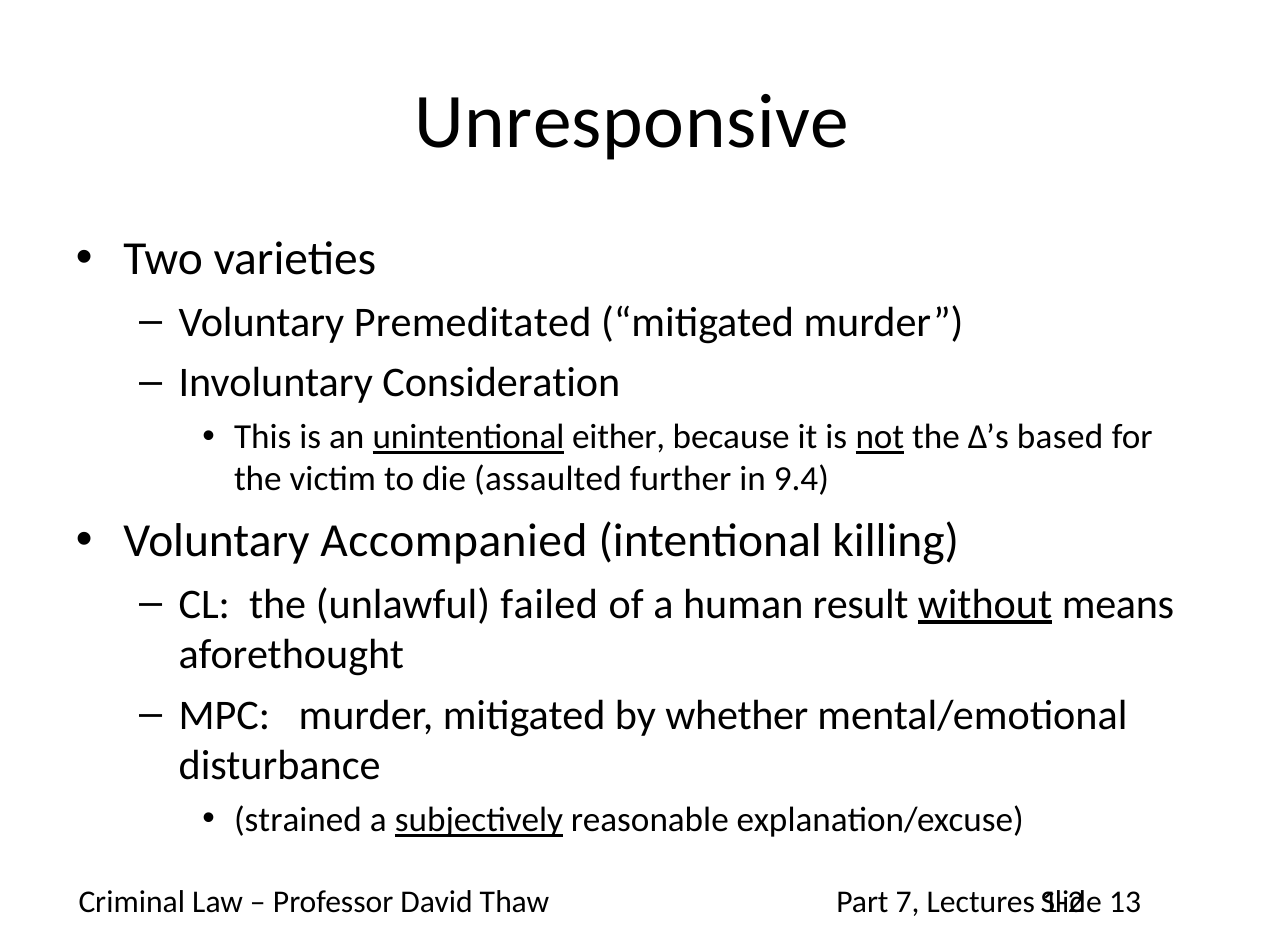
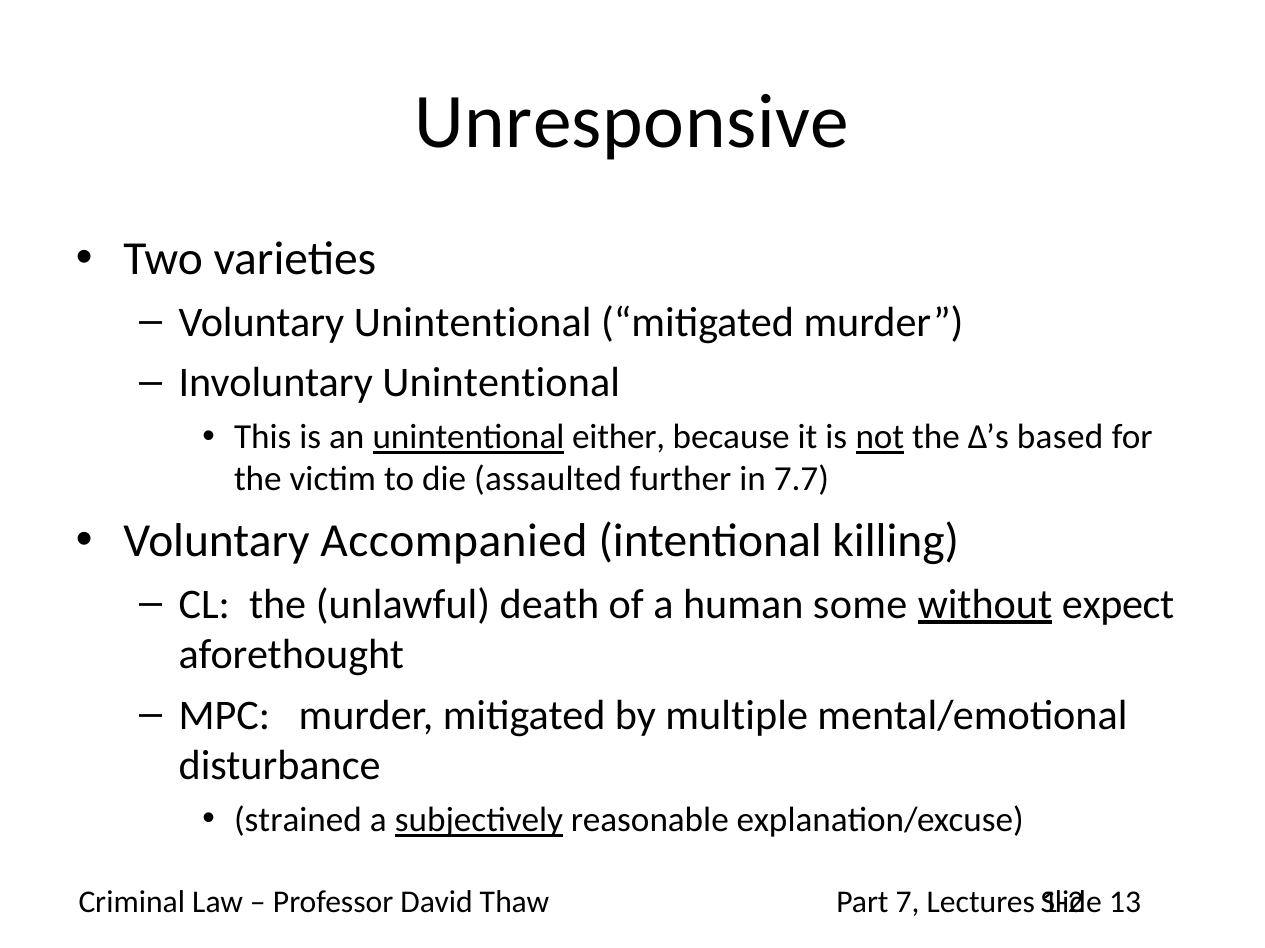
Voluntary Premeditated: Premeditated -> Unintentional
Involuntary Consideration: Consideration -> Unintentional
9.4: 9.4 -> 7.7
failed: failed -> death
result: result -> some
means: means -> expect
whether: whether -> multiple
